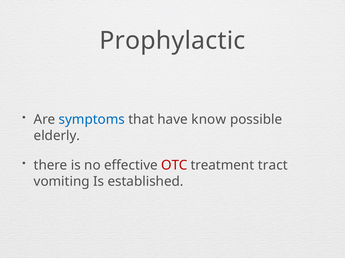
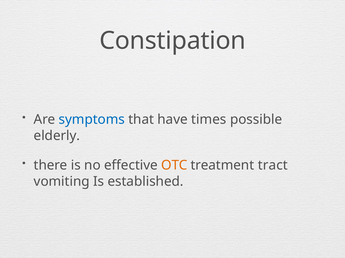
Prophylactic: Prophylactic -> Constipation
know: know -> times
OTC colour: red -> orange
